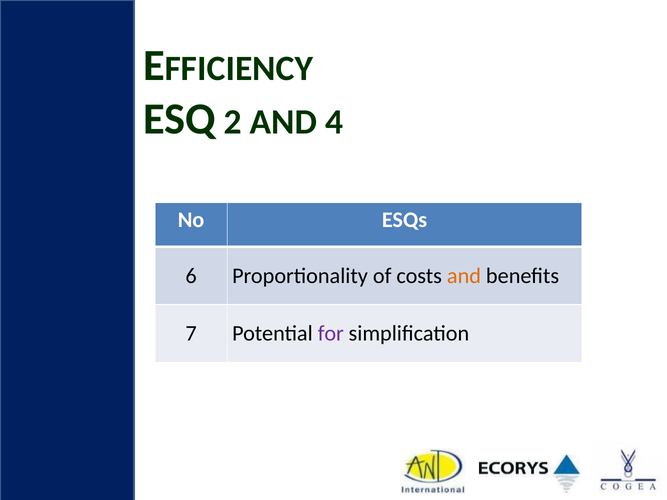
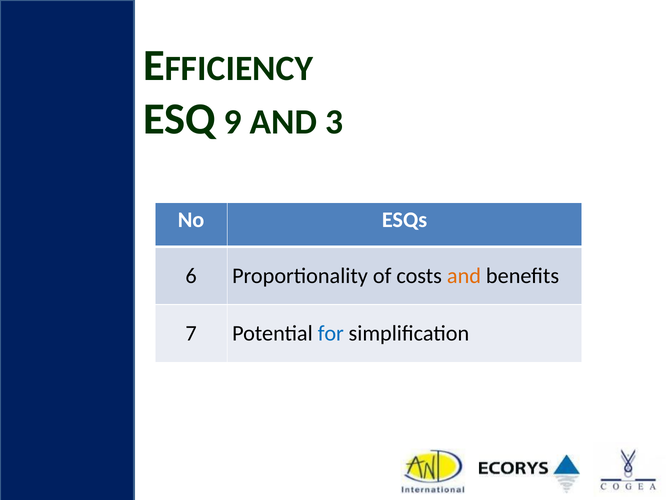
2: 2 -> 9
4: 4 -> 3
for colour: purple -> blue
